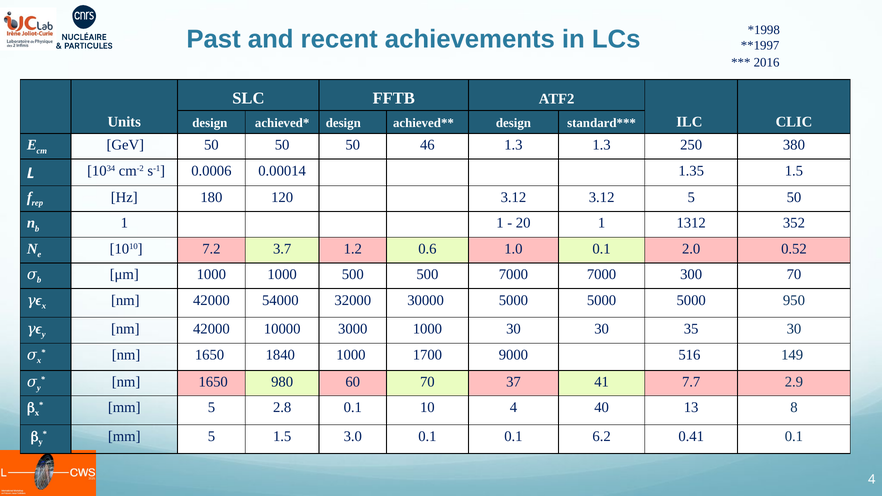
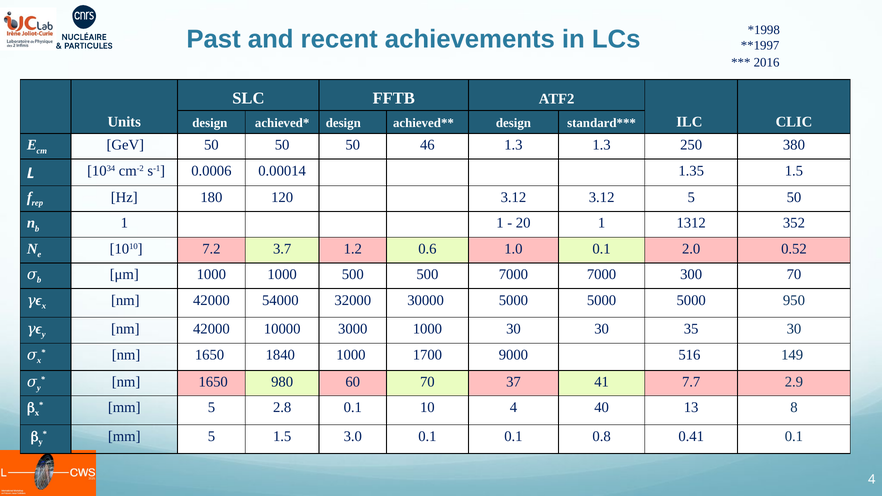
6.2: 6.2 -> 0.8
